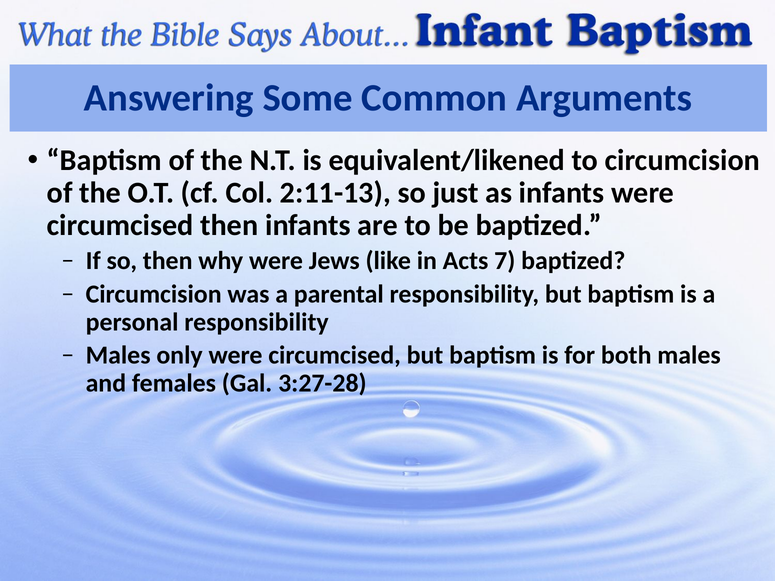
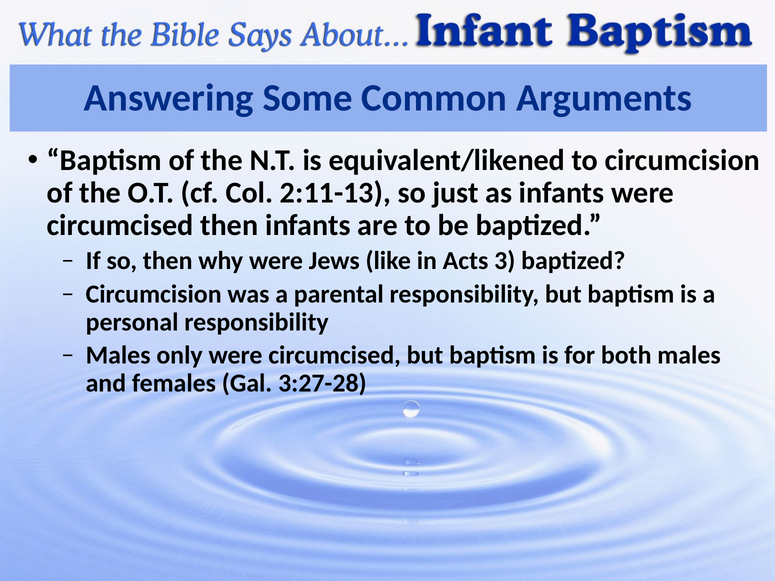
7: 7 -> 3
